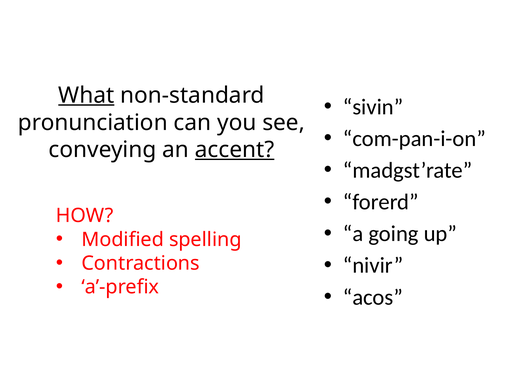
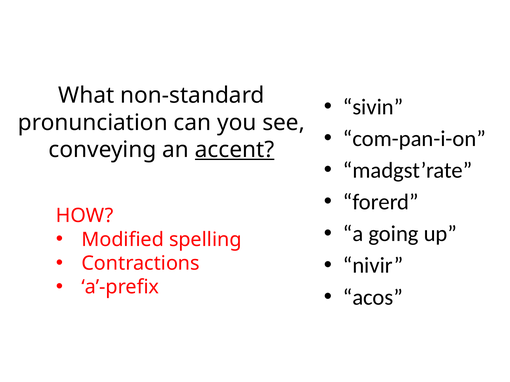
What underline: present -> none
